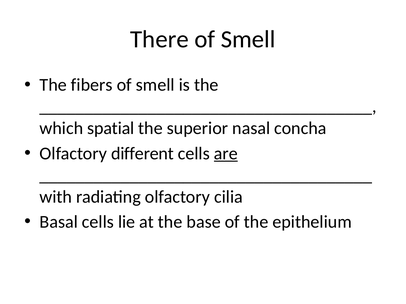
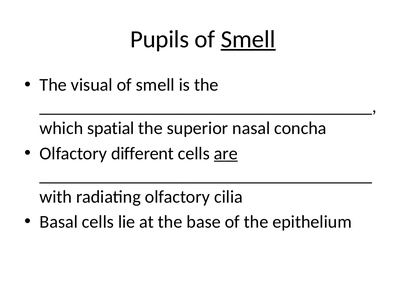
There: There -> Pupils
Smell at (248, 39) underline: none -> present
fibers: fibers -> visual
